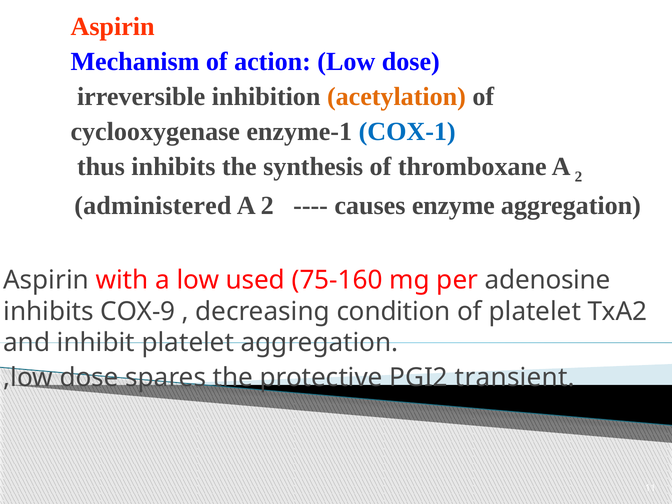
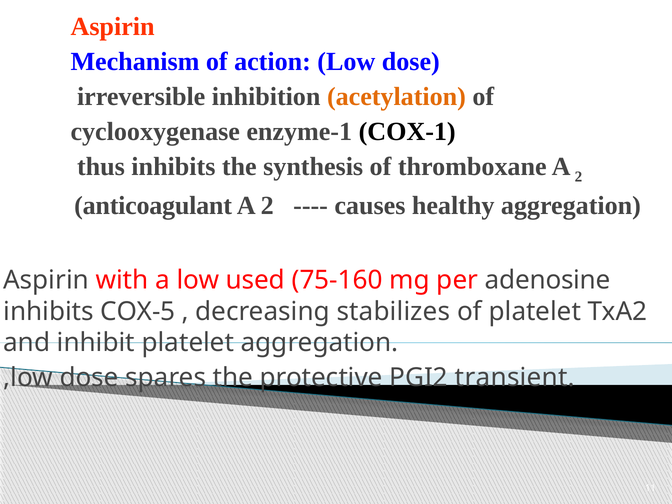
COX-1 colour: blue -> black
administered: administered -> anticoagulant
enzyme: enzyme -> healthy
COX-9: COX-9 -> COX-5
condition: condition -> stabilizes
